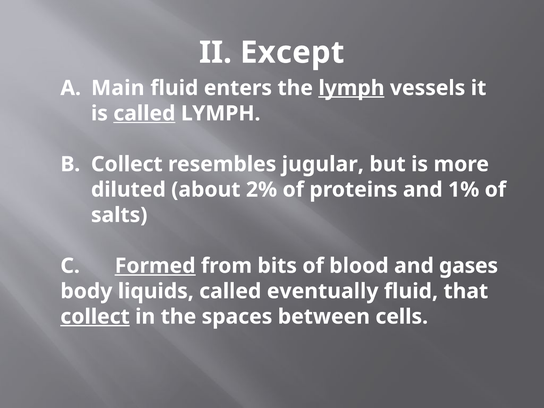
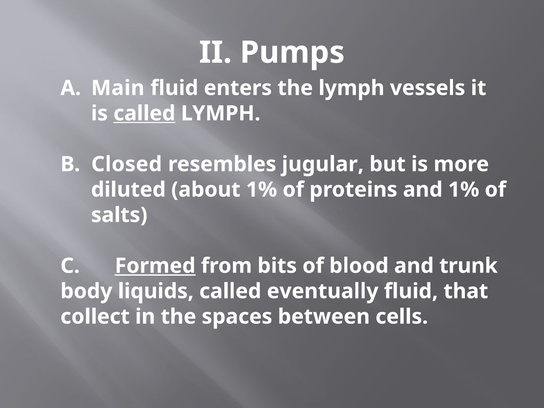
Except: Except -> Pumps
lymph at (351, 88) underline: present -> none
Collect at (127, 164): Collect -> Closed
about 2%: 2% -> 1%
gases: gases -> trunk
collect at (95, 317) underline: present -> none
